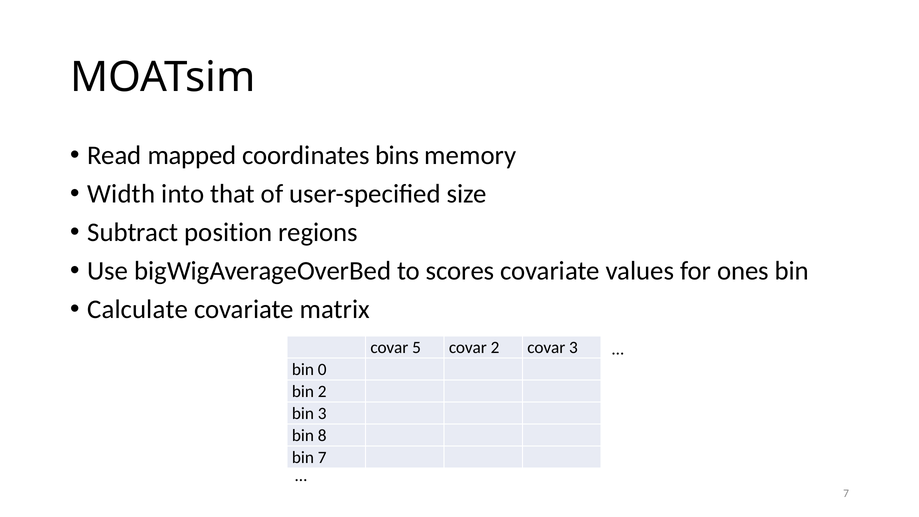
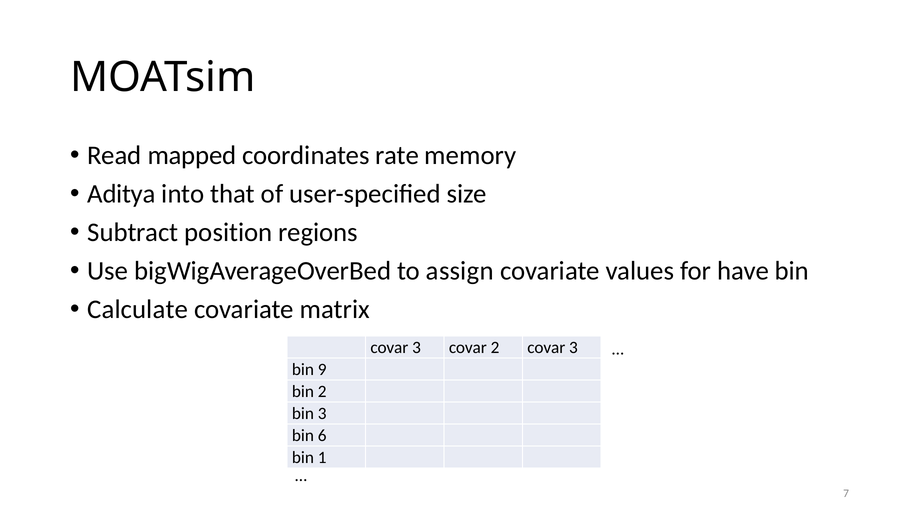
bins: bins -> rate
Width: Width -> Aditya
scores: scores -> assign
ones: ones -> have
5 at (417, 348): 5 -> 3
0: 0 -> 9
8: 8 -> 6
bin 7: 7 -> 1
